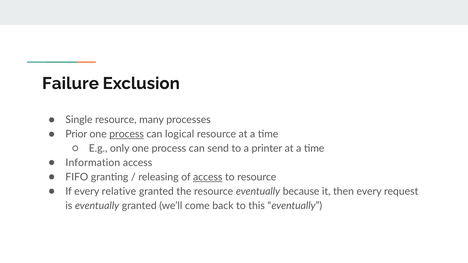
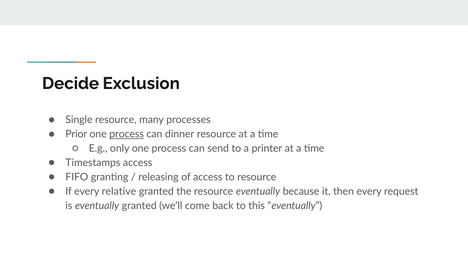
Failure: Failure -> Decide
logical: logical -> dinner
Information: Information -> Timestamps
access at (208, 177) underline: present -> none
